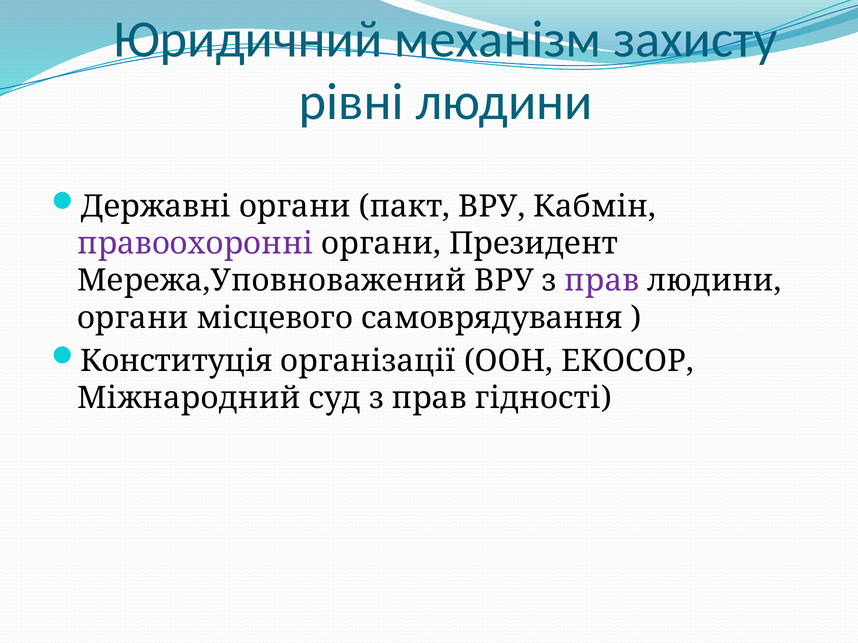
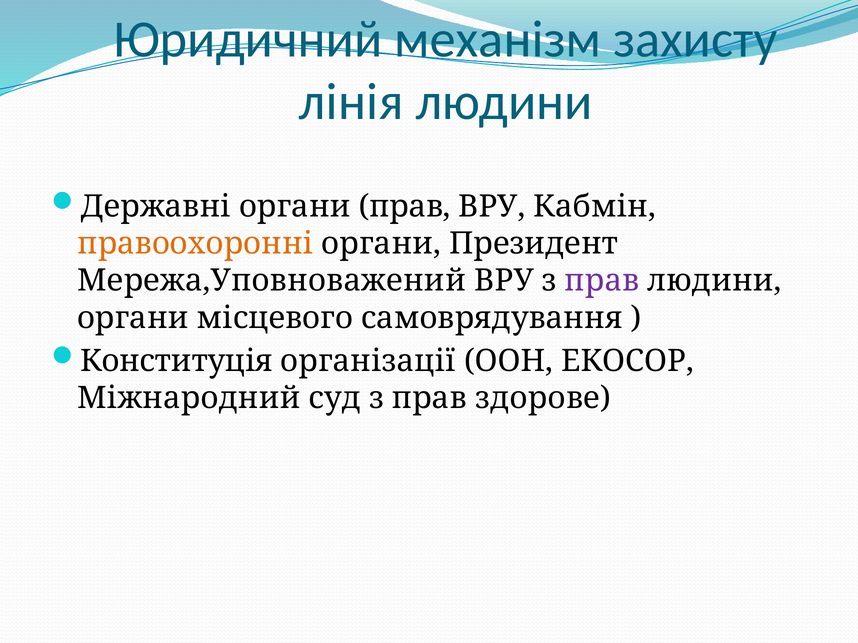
рівні: рівні -> лінія
органи пакт: пакт -> прав
правоохоронні colour: purple -> orange
гідності: гідності -> здорове
